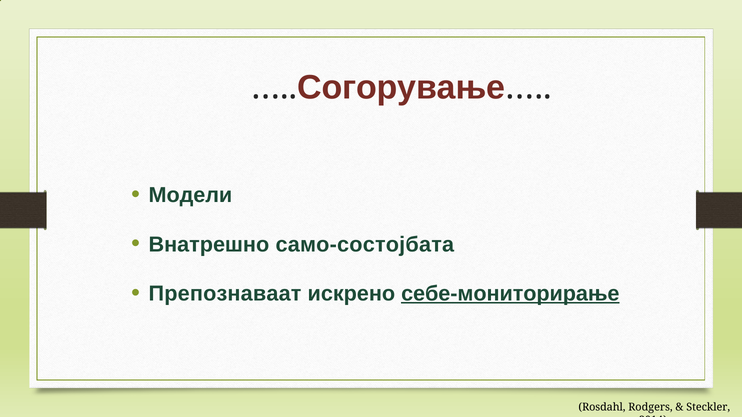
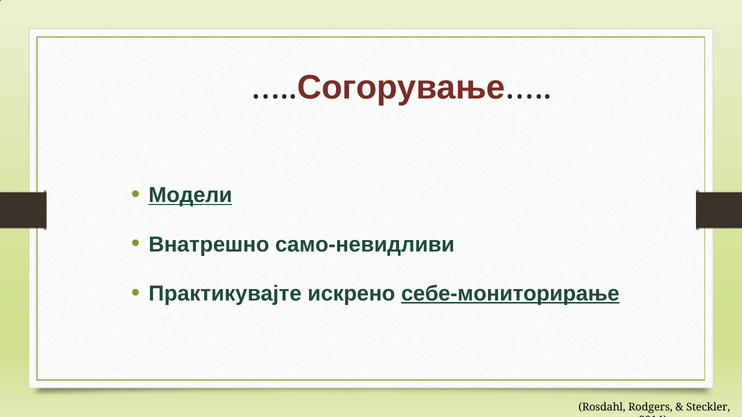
Модели underline: none -> present
само-состојбата: само-состојбата -> само-невидливи
Препознаваат: Препознаваат -> Практикувајте
